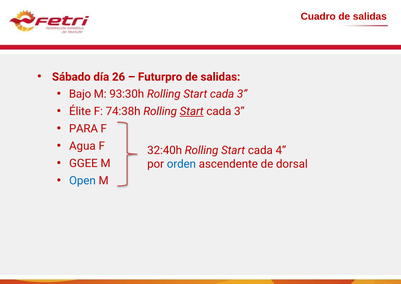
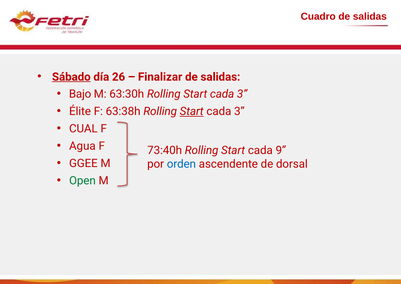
Sábado underline: none -> present
Futurpro: Futurpro -> Finalizar
93:30h: 93:30h -> 63:30h
74:38h: 74:38h -> 63:38h
PARA: PARA -> CUAL
32:40h: 32:40h -> 73:40h
4: 4 -> 9
Open colour: blue -> green
